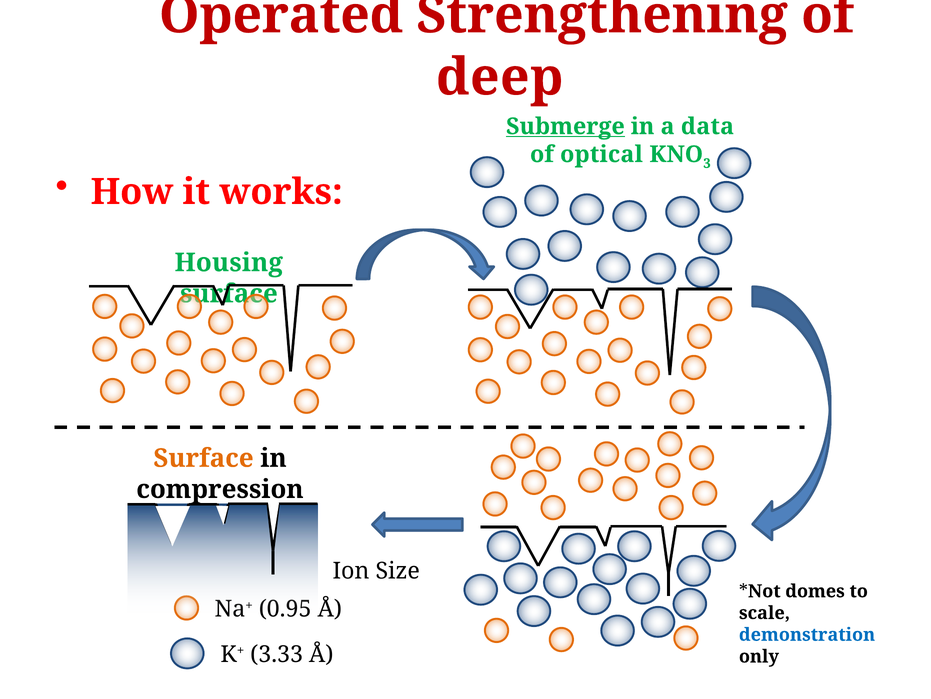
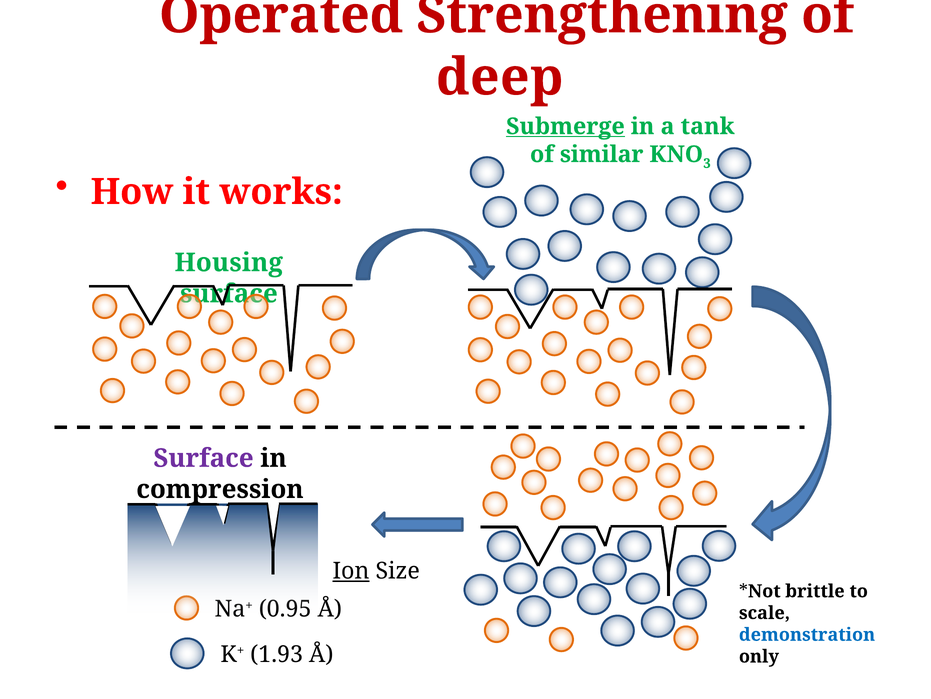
data: data -> tank
optical: optical -> similar
Surface at (203, 458) colour: orange -> purple
Ion underline: none -> present
domes: domes -> brittle
3.33: 3.33 -> 1.93
